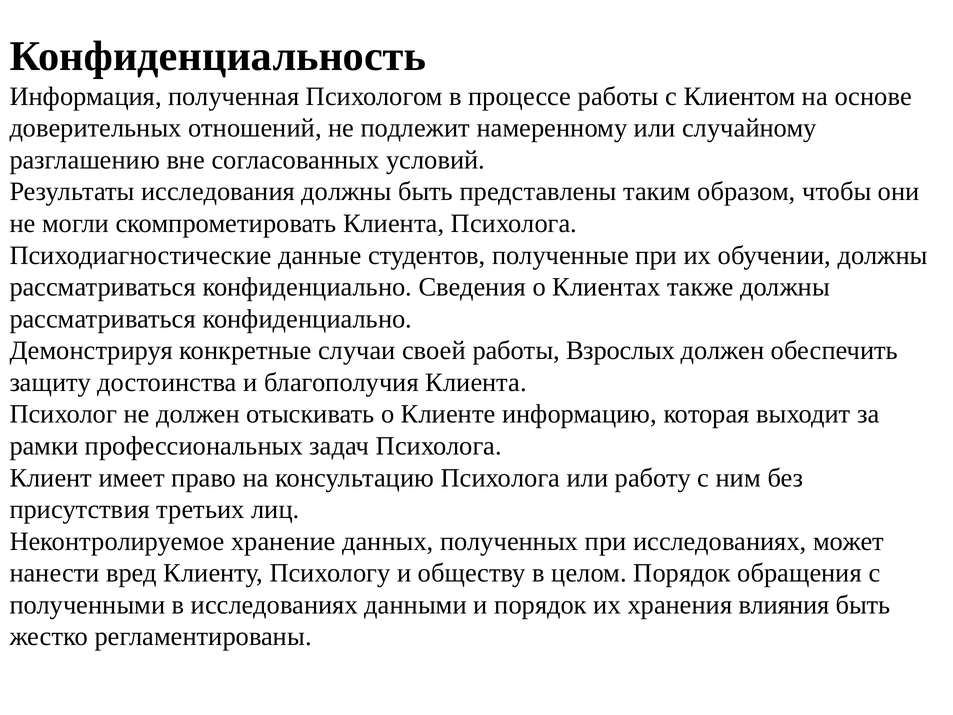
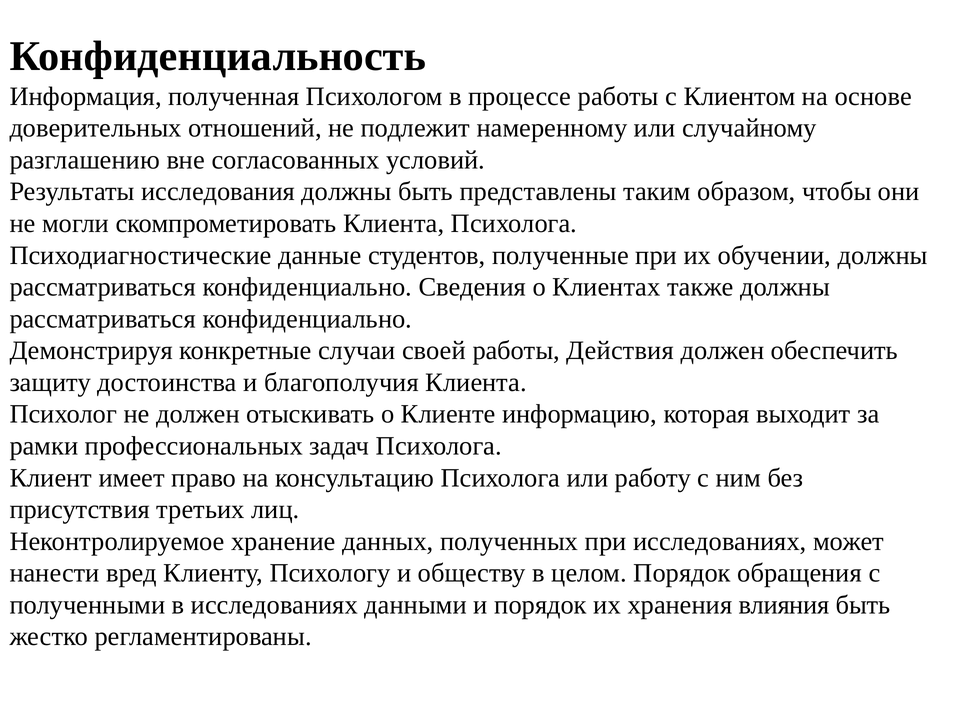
Взрослых: Взрослых -> Действия
